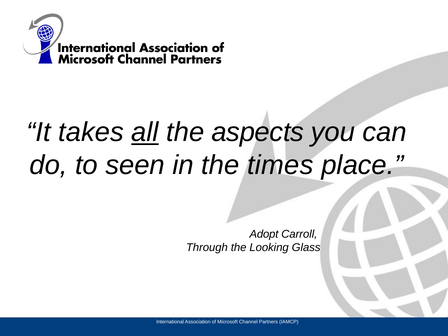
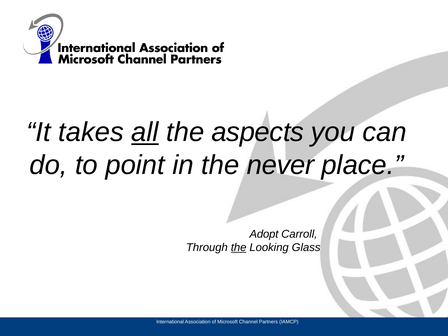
seen: seen -> point
times: times -> never
the at (239, 248) underline: none -> present
